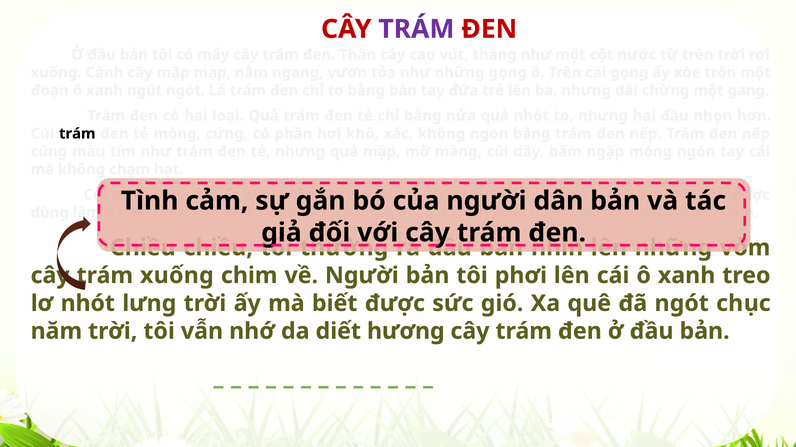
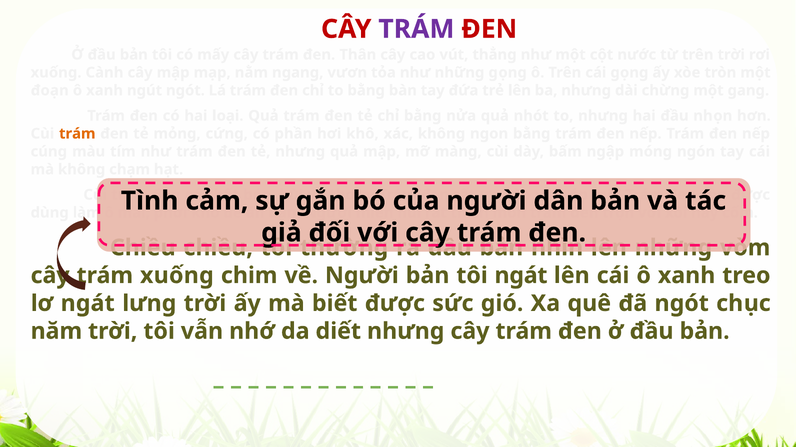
trám at (77, 134) colour: black -> orange
tôi phơi: phơi -> ngát
lơ nhót: nhót -> ngát
diết hương: hương -> nhưng
